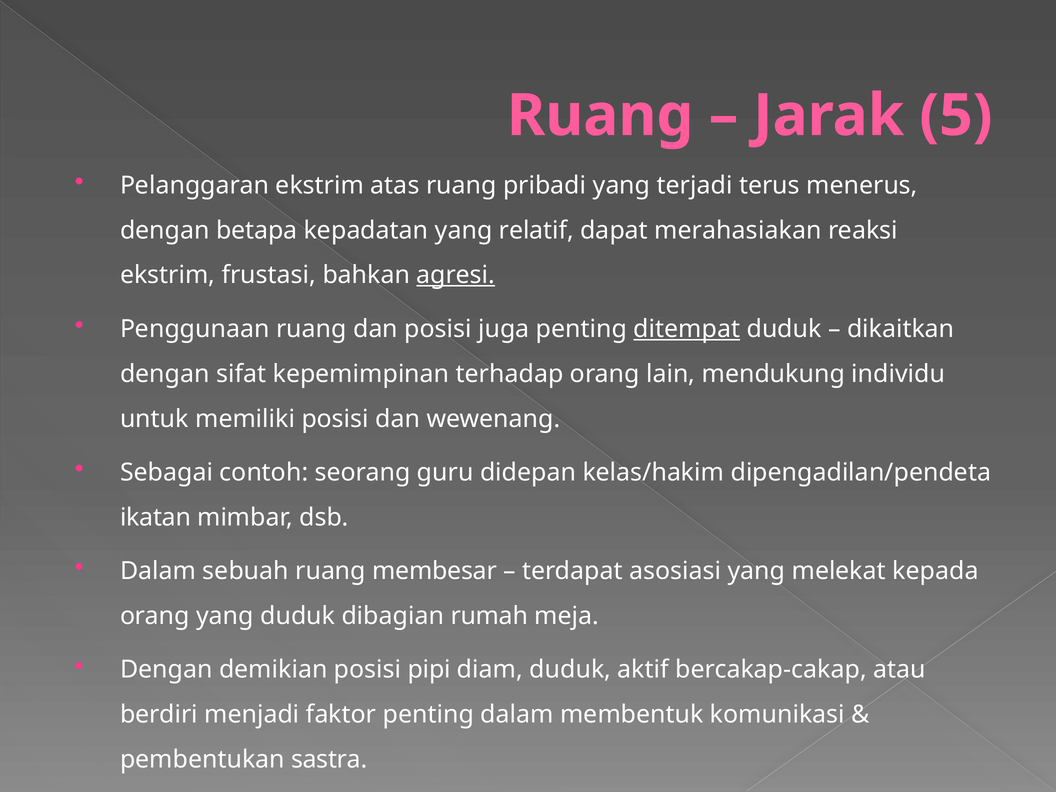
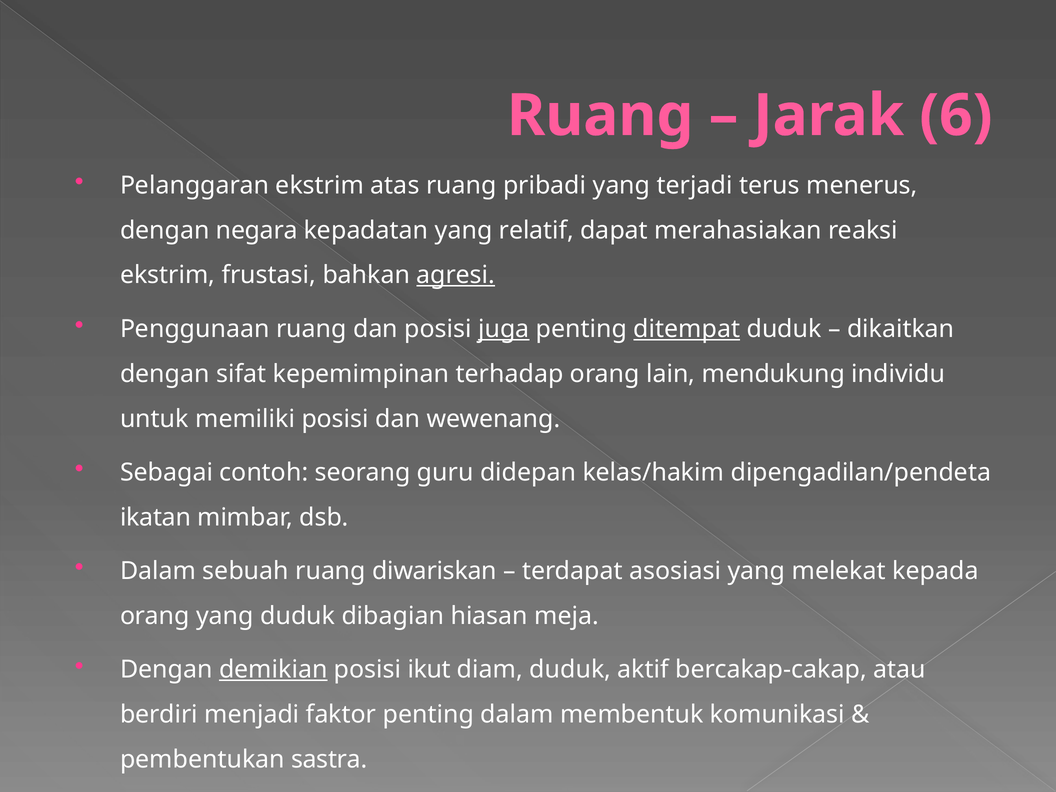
5: 5 -> 6
betapa: betapa -> negara
juga underline: none -> present
membesar: membesar -> diwariskan
rumah: rumah -> hiasan
demikian underline: none -> present
pipi: pipi -> ikut
